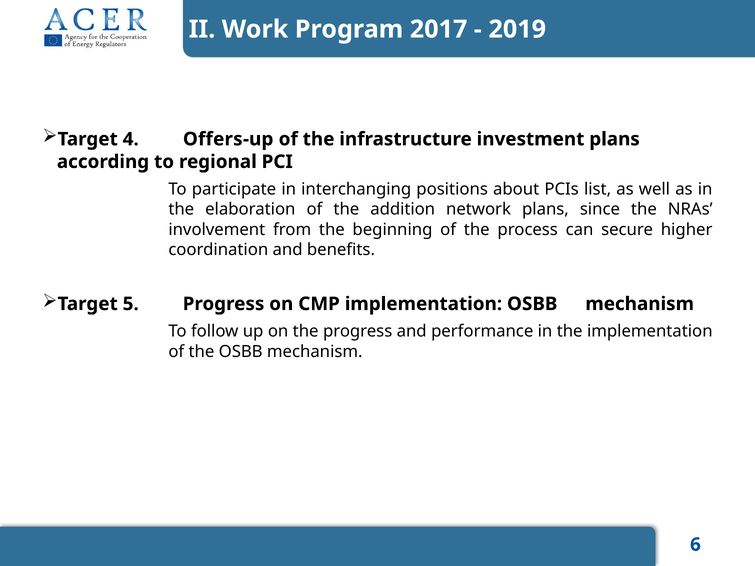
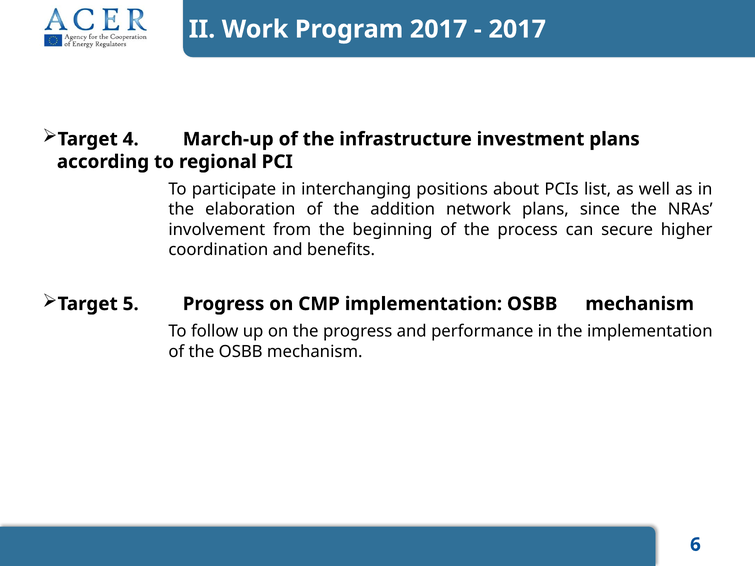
2019 at (517, 29): 2019 -> 2017
Offers-up: Offers-up -> March-up
